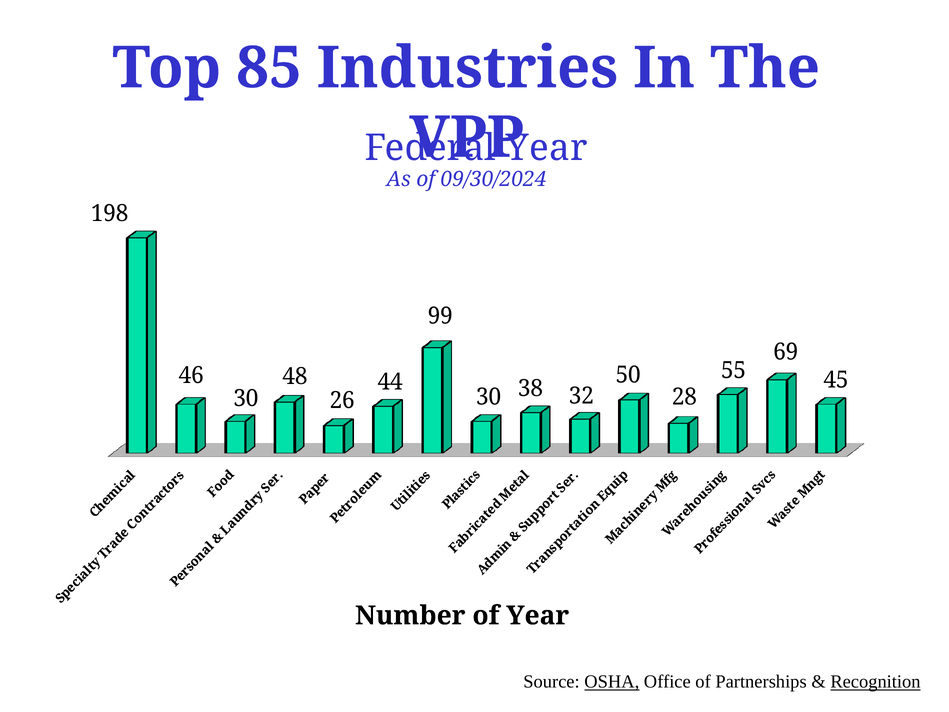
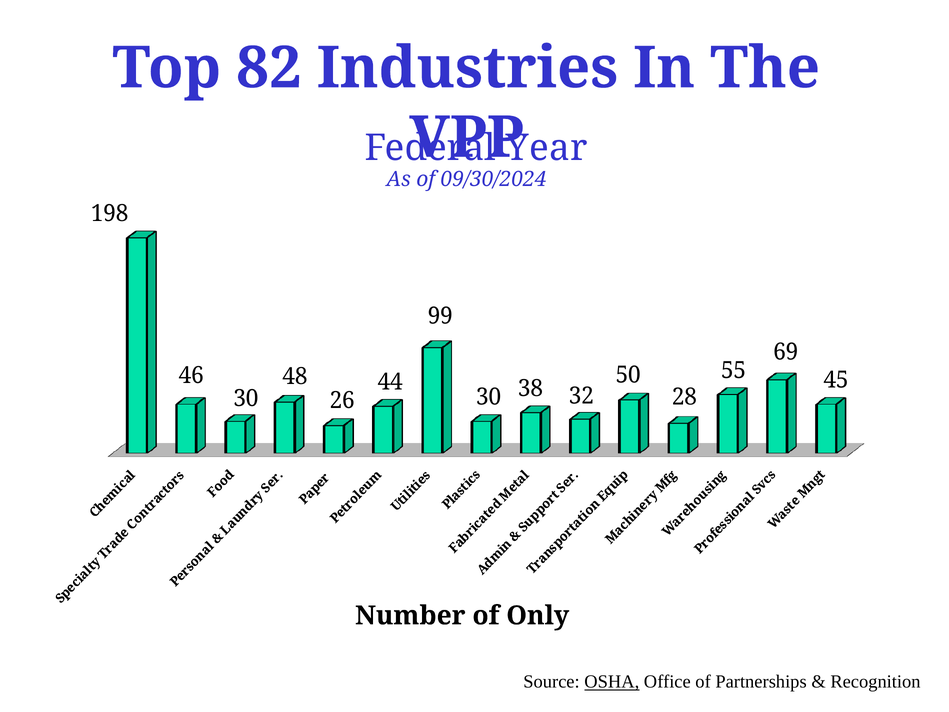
85: 85 -> 82
of Year: Year -> Only
Recognition underline: present -> none
